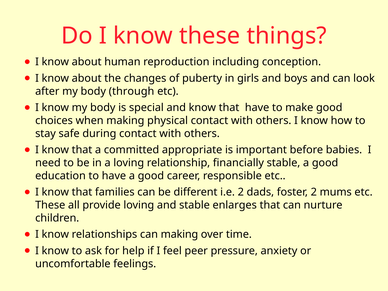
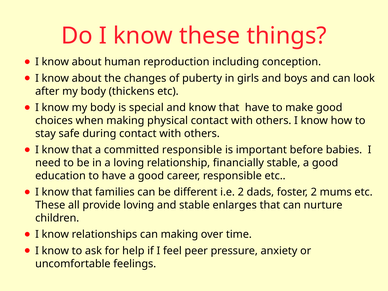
through: through -> thickens
committed appropriate: appropriate -> responsible
